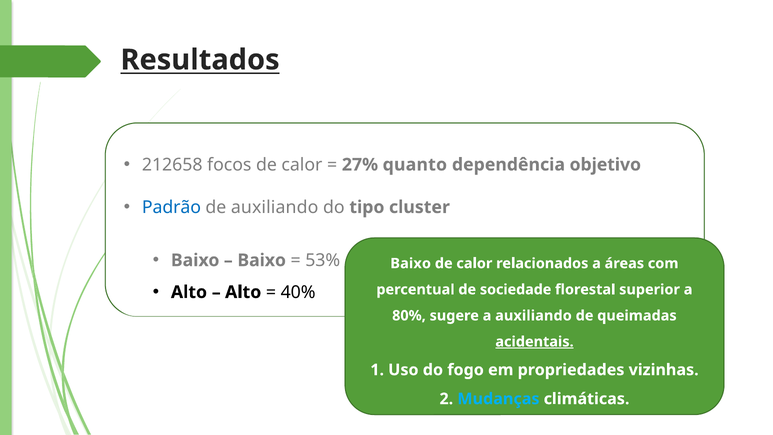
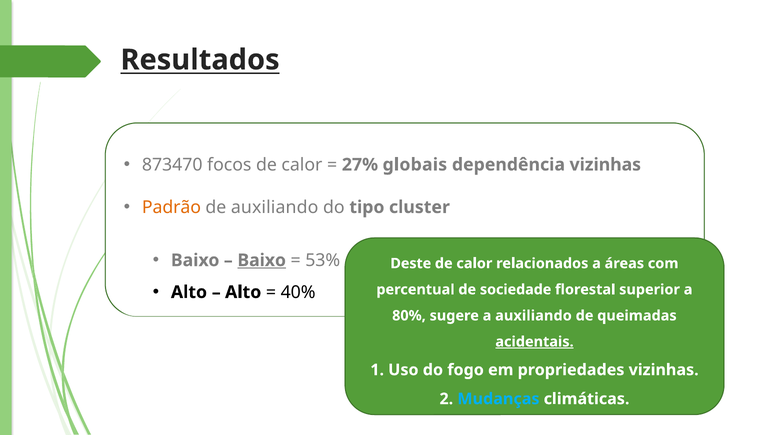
212658: 212658 -> 873470
quanto: quanto -> globais
dependência objetivo: objetivo -> vizinhas
Padrão colour: blue -> orange
Baixo at (262, 260) underline: none -> present
Baixo at (411, 263): Baixo -> Deste
